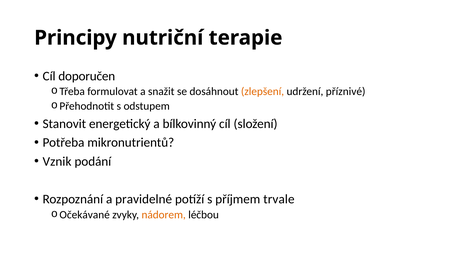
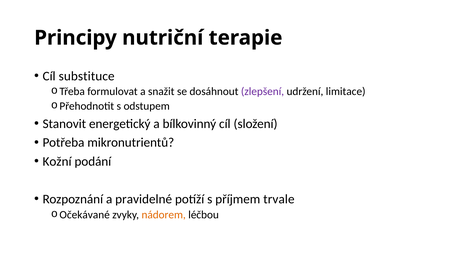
doporučen: doporučen -> substituce
zlepšení colour: orange -> purple
příznivé: příznivé -> limitace
Vznik: Vznik -> Kožní
